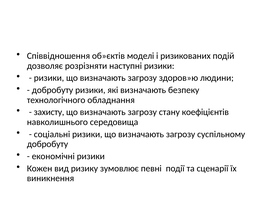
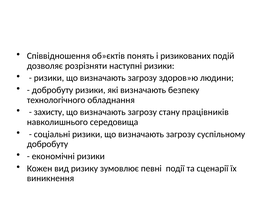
моделі: моделі -> понять
коефіцієнтів: коефіцієнтів -> працівників
